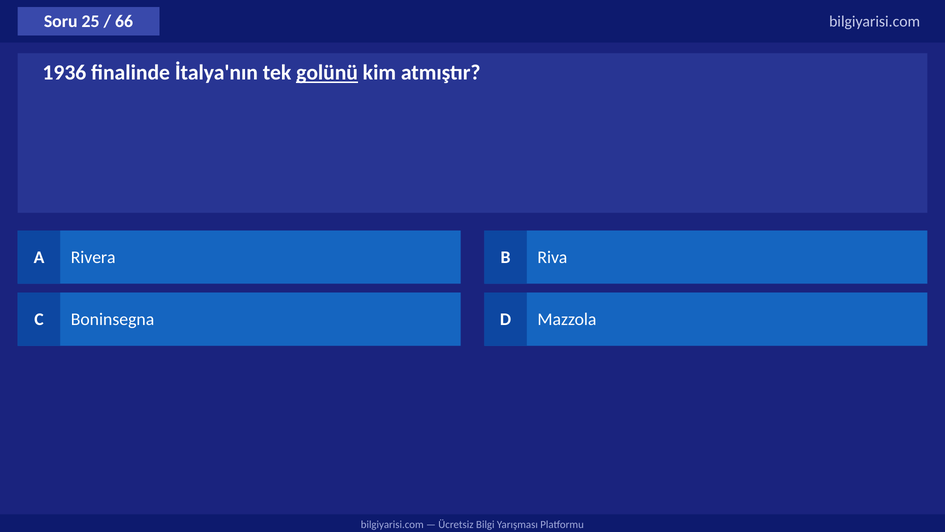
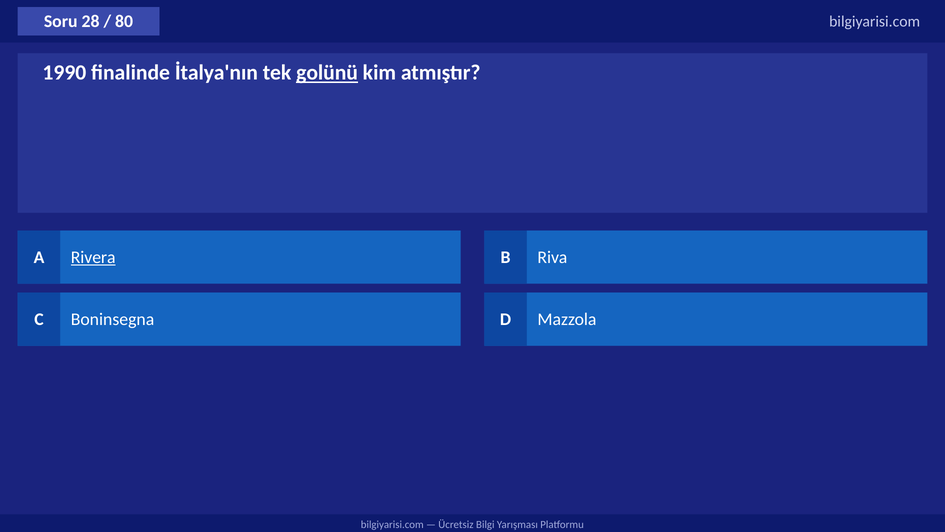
25: 25 -> 28
66: 66 -> 80
1936: 1936 -> 1990
Rivera underline: none -> present
